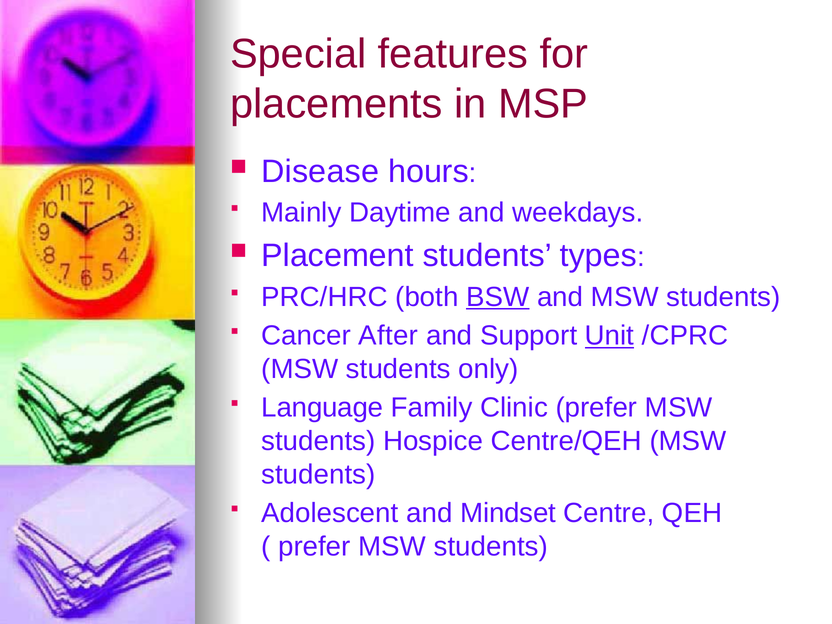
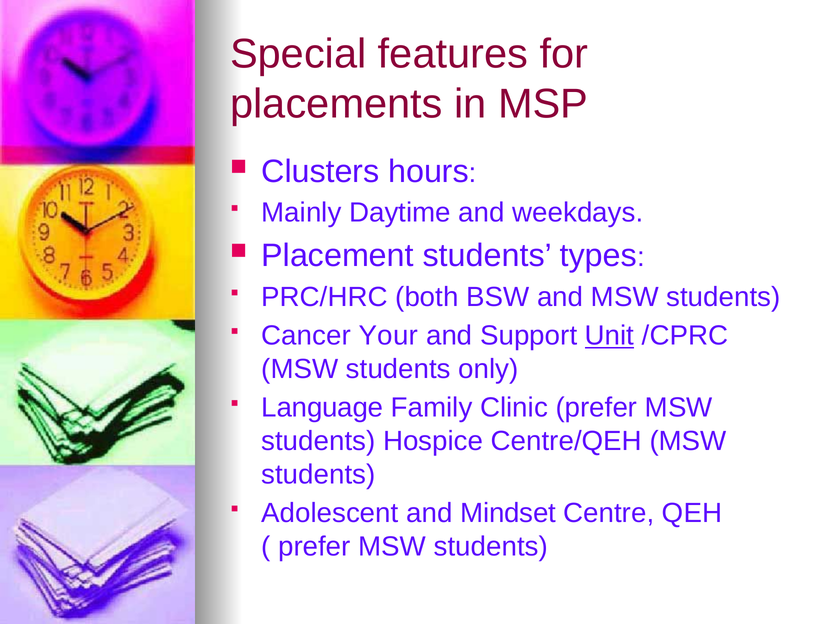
Disease: Disease -> Clusters
BSW underline: present -> none
After: After -> Your
